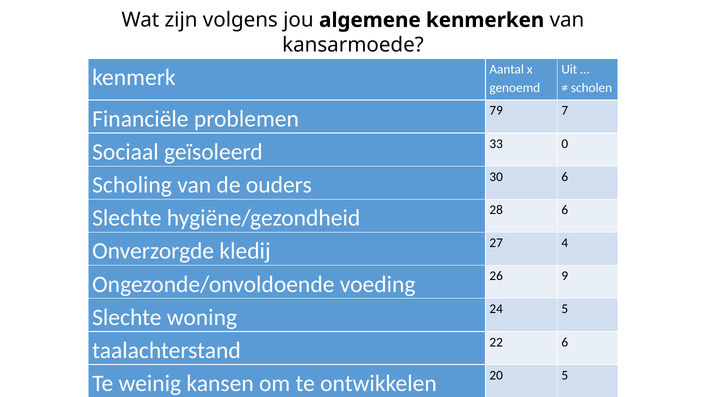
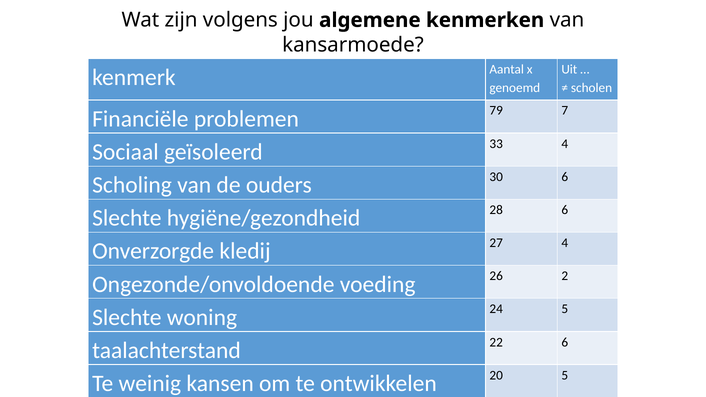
33 0: 0 -> 4
26 9: 9 -> 2
